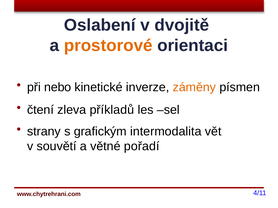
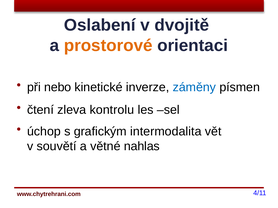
záměny colour: orange -> blue
příkladů: příkladů -> kontrolu
strany: strany -> úchop
pořadí: pořadí -> nahlas
